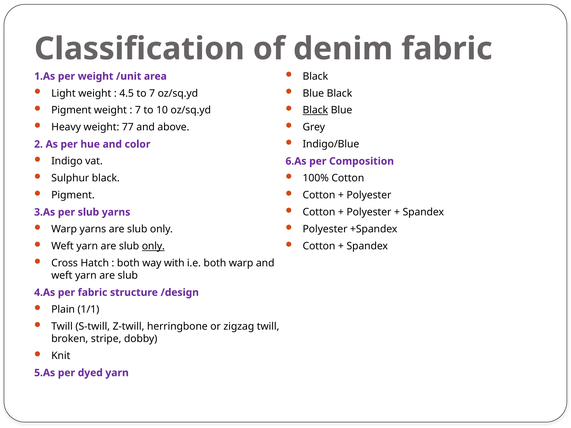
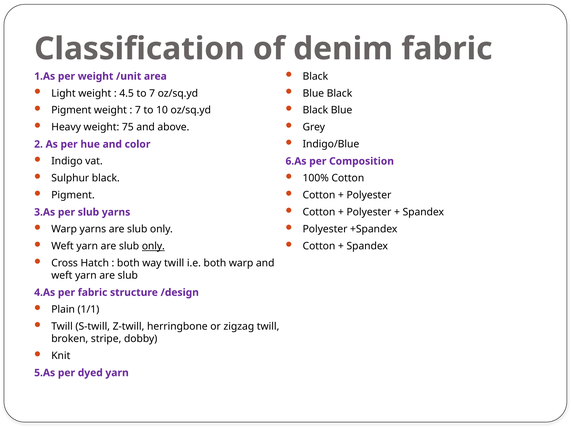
Black at (315, 110) underline: present -> none
77: 77 -> 75
way with: with -> twill
